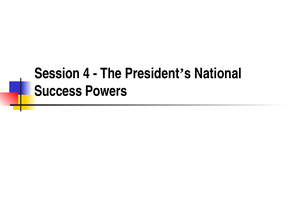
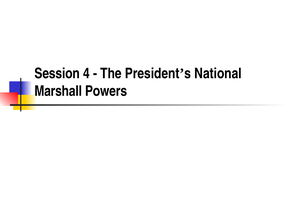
Success: Success -> Marshall
